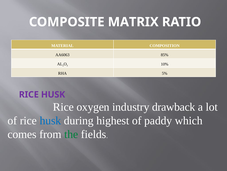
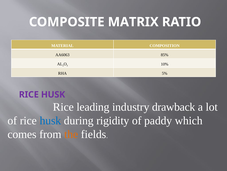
oxygen: oxygen -> leading
highest: highest -> rigidity
the colour: green -> orange
